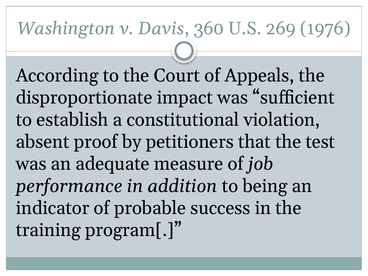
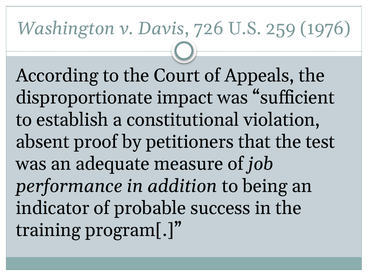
360: 360 -> 726
269: 269 -> 259
